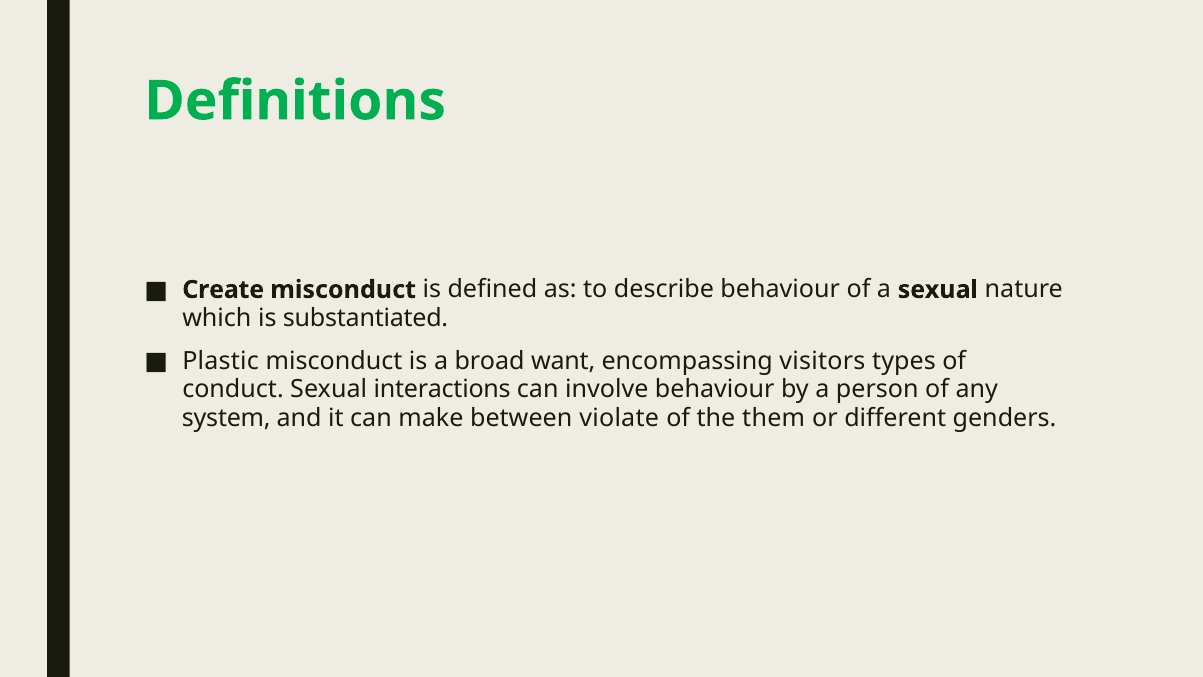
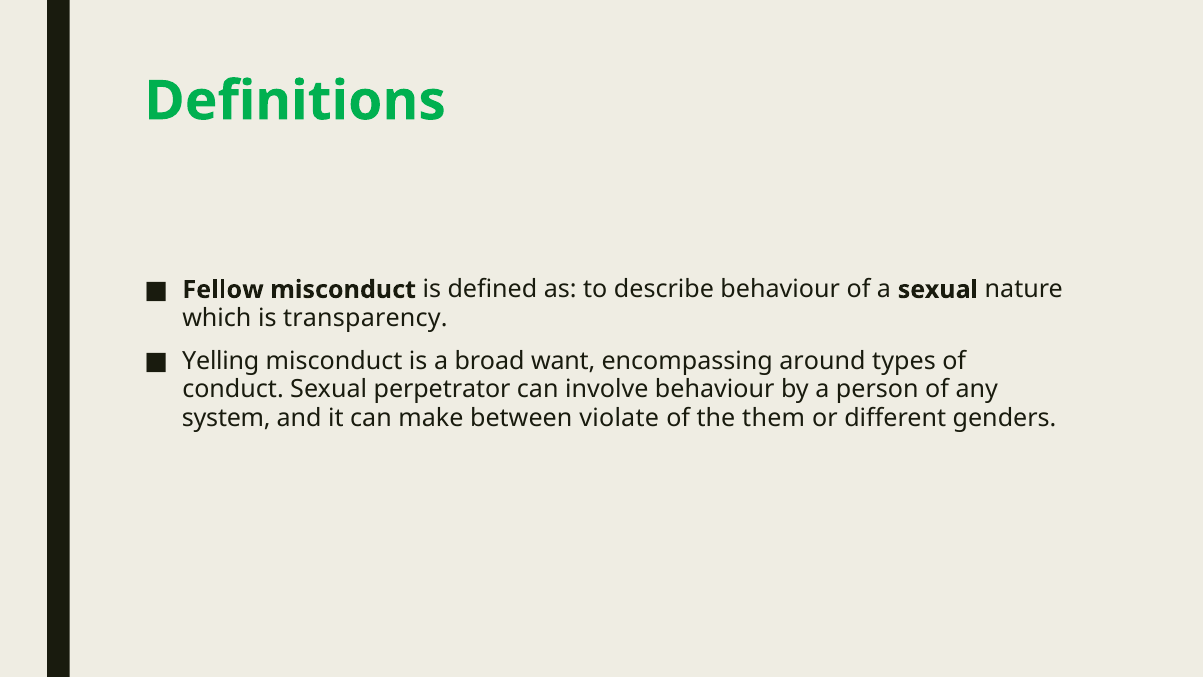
Create: Create -> Fellow
substantiated: substantiated -> transparency
Plastic: Plastic -> Yelling
visitors: visitors -> around
interactions: interactions -> perpetrator
